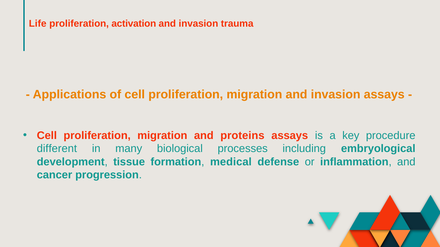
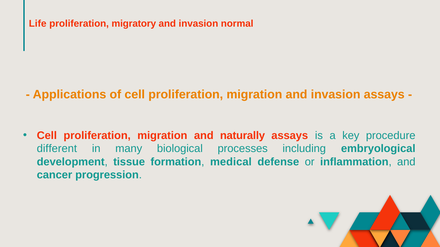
activation: activation -> migratory
trauma: trauma -> normal
proteins: proteins -> naturally
